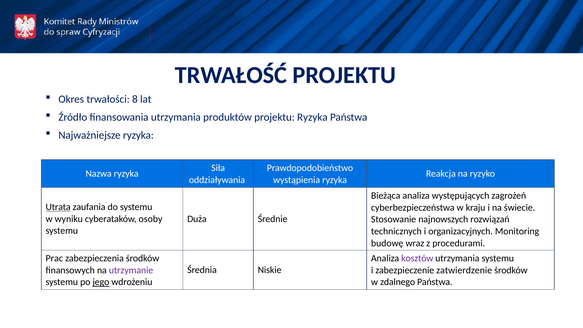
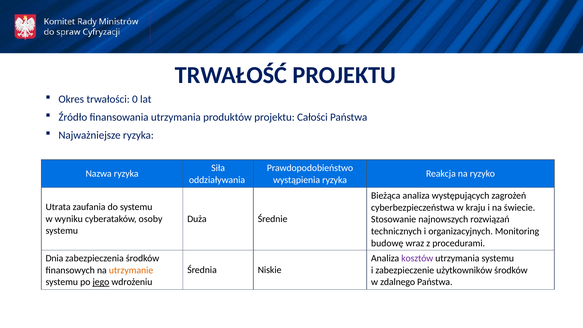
8: 8 -> 0
projektu Ryzyka: Ryzyka -> Całości
Utrata underline: present -> none
Prac: Prac -> Dnia
utrzymanie colour: purple -> orange
zatwierdzenie: zatwierdzenie -> użytkowników
